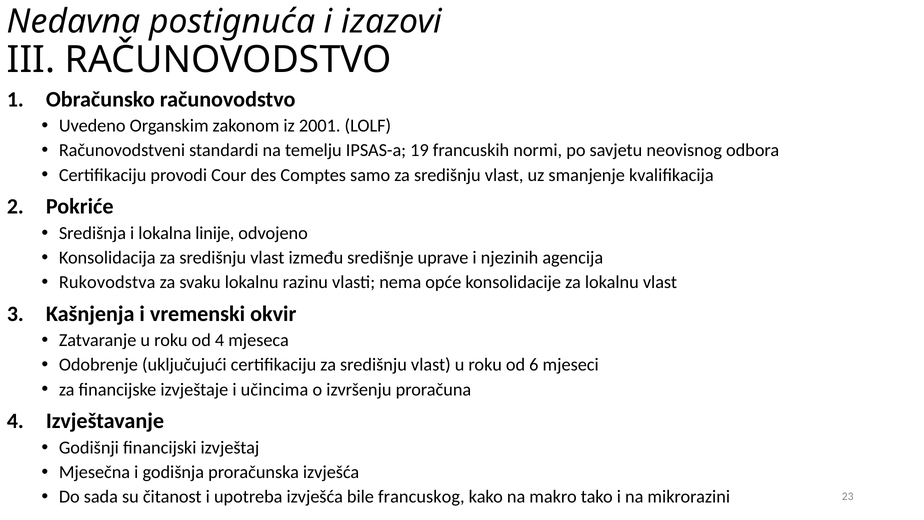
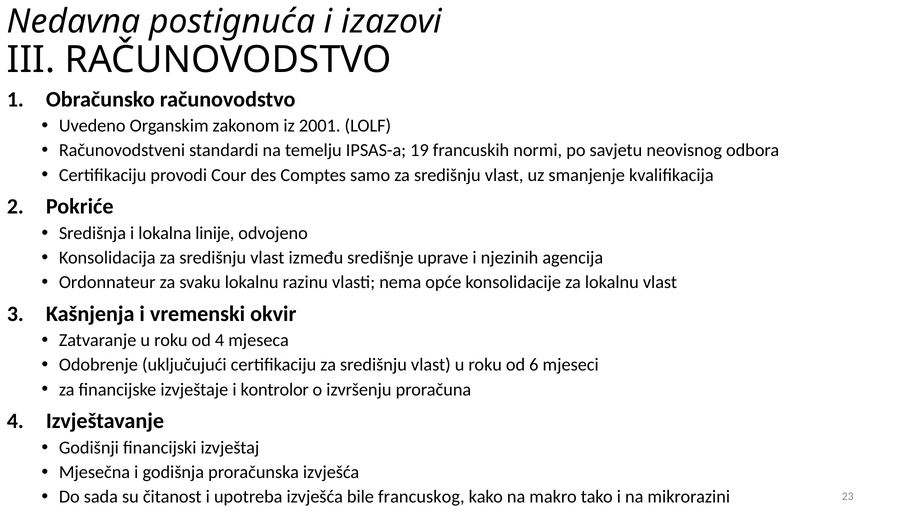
Rukovodstva: Rukovodstva -> Ordonnateur
učincima: učincima -> kontrolor
